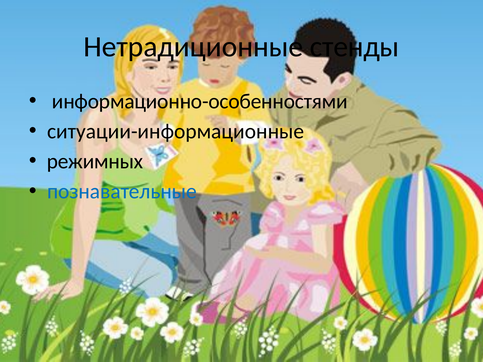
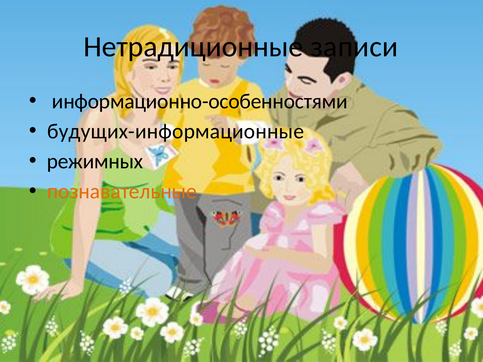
стенды: стенды -> записи
ситуации-информационные: ситуации-информационные -> будущих-информационные
познавательные colour: blue -> orange
